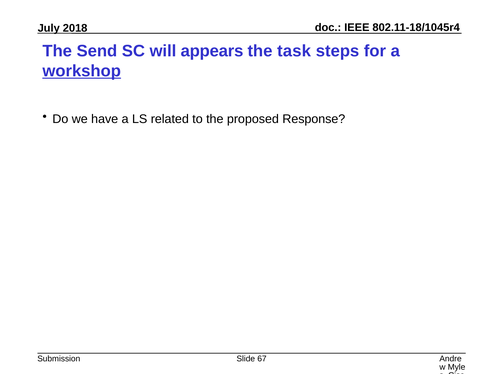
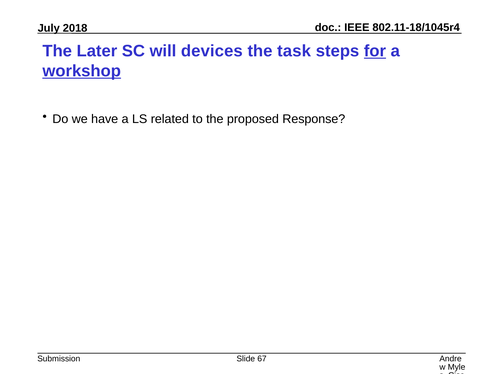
Send: Send -> Later
appears: appears -> devices
for underline: none -> present
